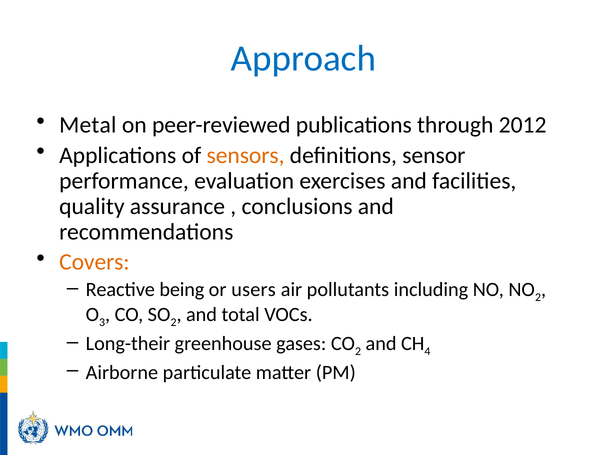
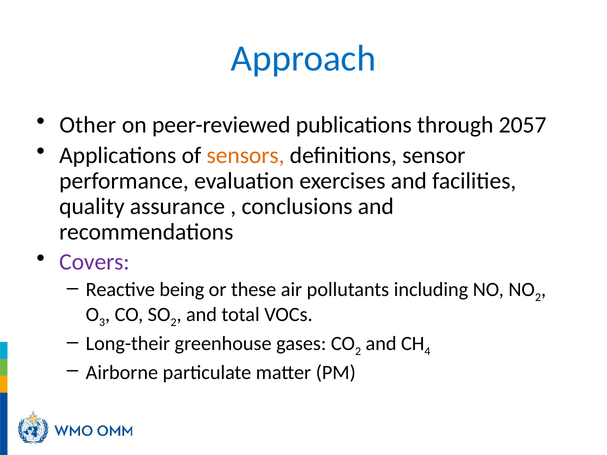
Metal: Metal -> Other
2012: 2012 -> 2057
Covers colour: orange -> purple
users: users -> these
